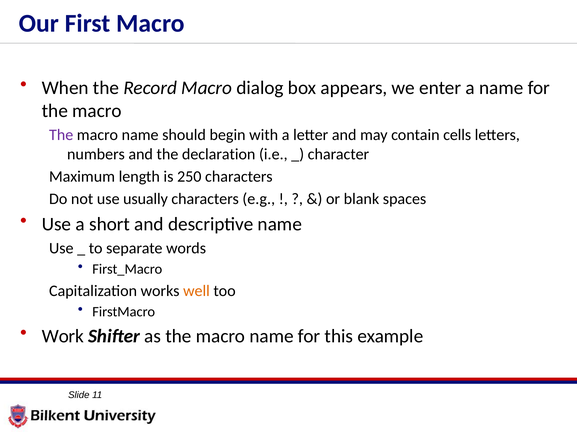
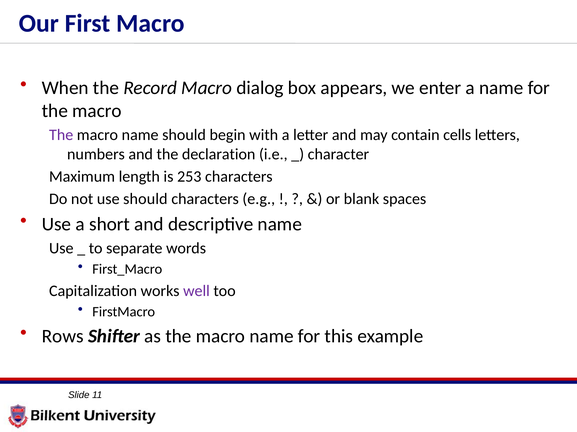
250: 250 -> 253
use usually: usually -> should
well colour: orange -> purple
Work: Work -> Rows
